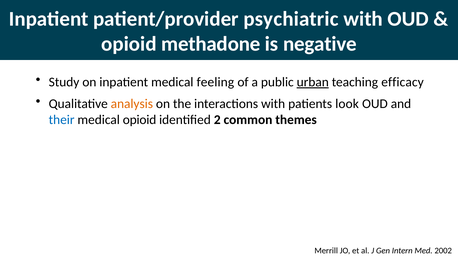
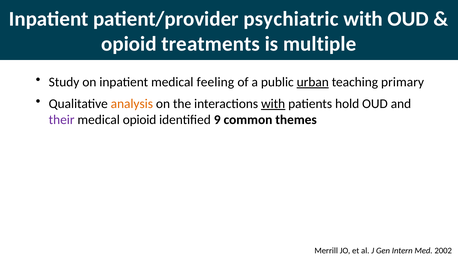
methadone: methadone -> treatments
negative: negative -> multiple
efficacy: efficacy -> primary
with at (273, 104) underline: none -> present
look: look -> hold
their colour: blue -> purple
2: 2 -> 9
